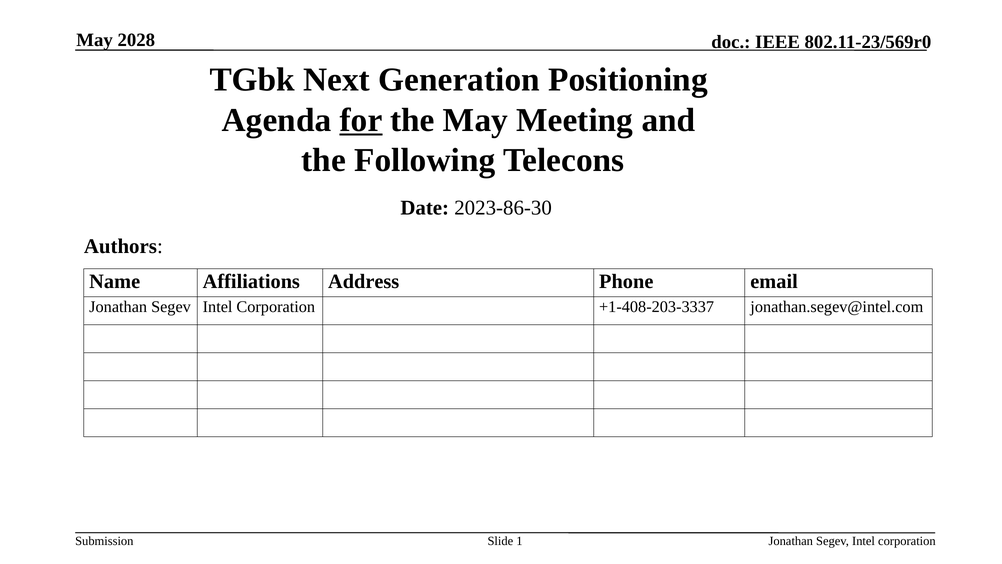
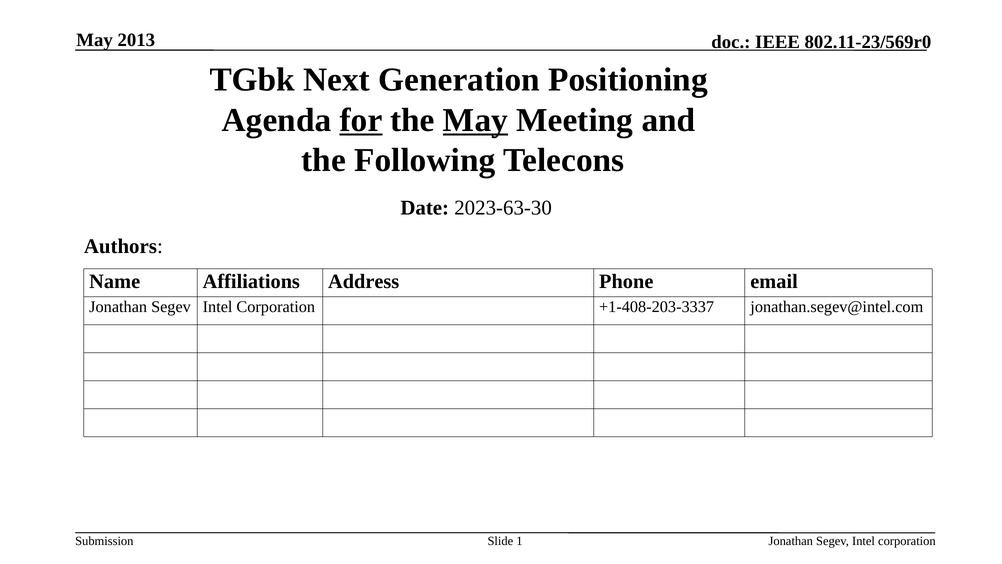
2028: 2028 -> 2013
May at (475, 120) underline: none -> present
2023-86-30: 2023-86-30 -> 2023-63-30
